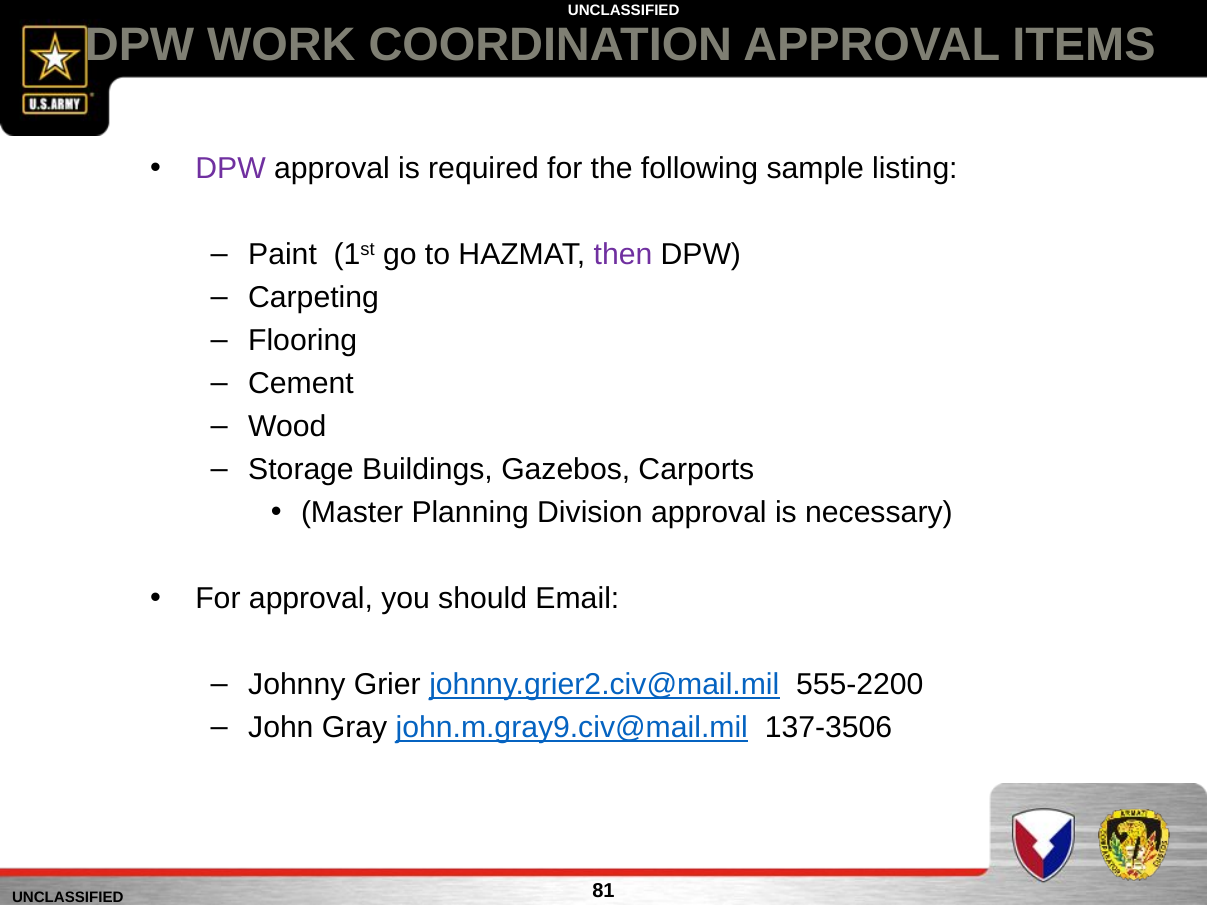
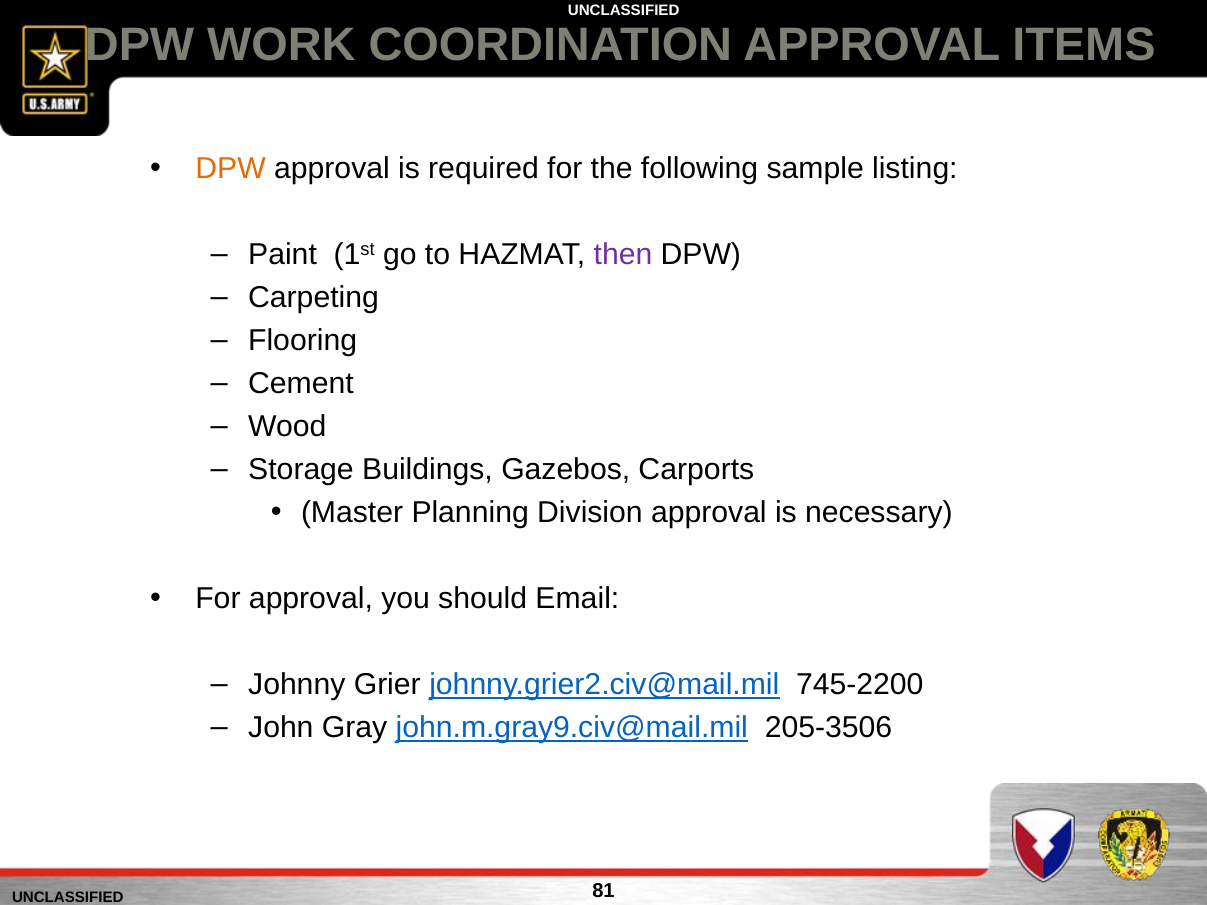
DPW at (231, 169) colour: purple -> orange
555-2200: 555-2200 -> 745-2200
137-3506: 137-3506 -> 205-3506
